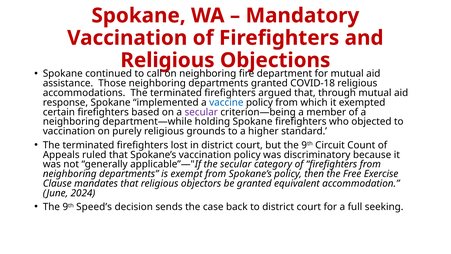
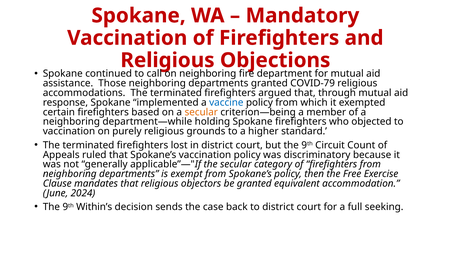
COVID-18: COVID-18 -> COVID-79
secular at (201, 112) colour: purple -> orange
Speed’s: Speed’s -> Within’s
